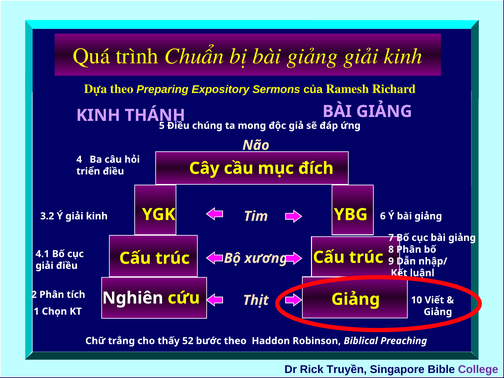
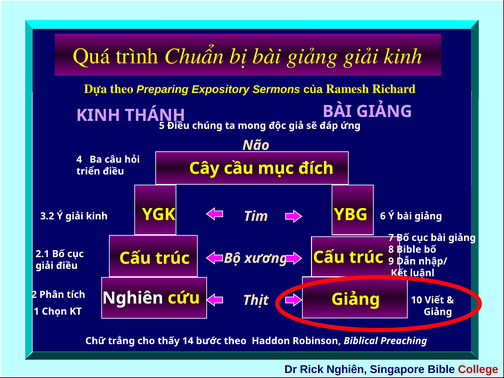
8 Phân: Phân -> Bible
4.1: 4.1 -> 2.1
52: 52 -> 14
Rick Truyền: Truyền -> Nghiên
College colour: purple -> red
